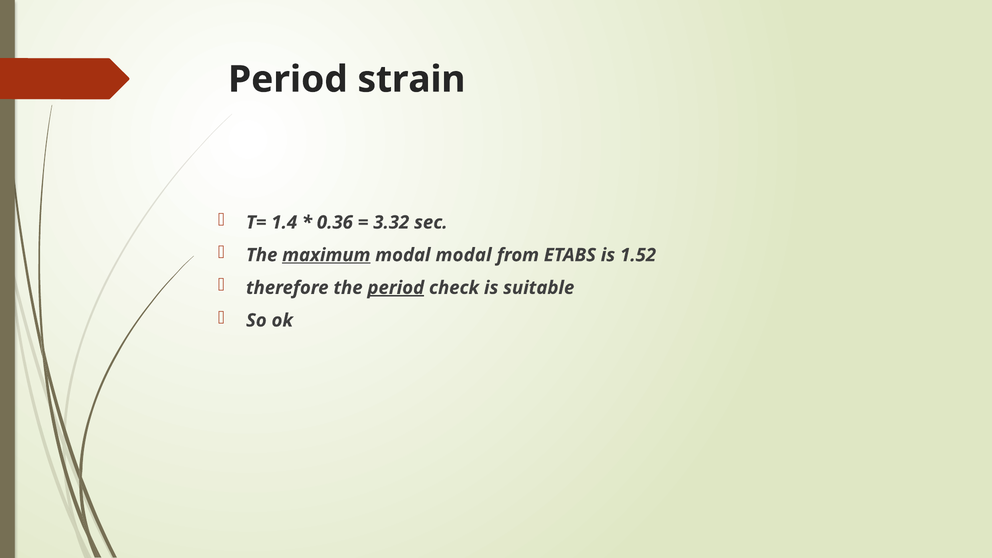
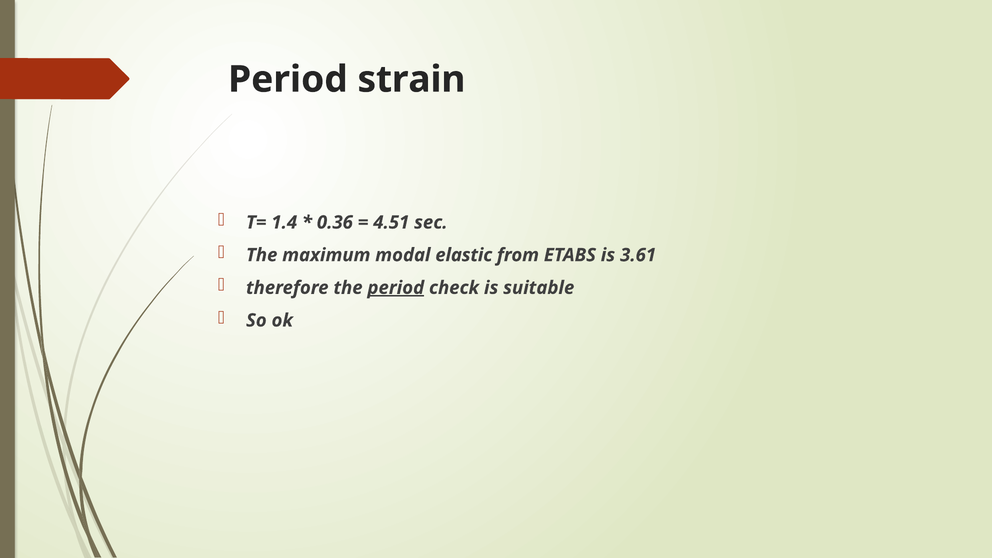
3.32: 3.32 -> 4.51
maximum underline: present -> none
modal modal: modal -> elastic
1.52: 1.52 -> 3.61
